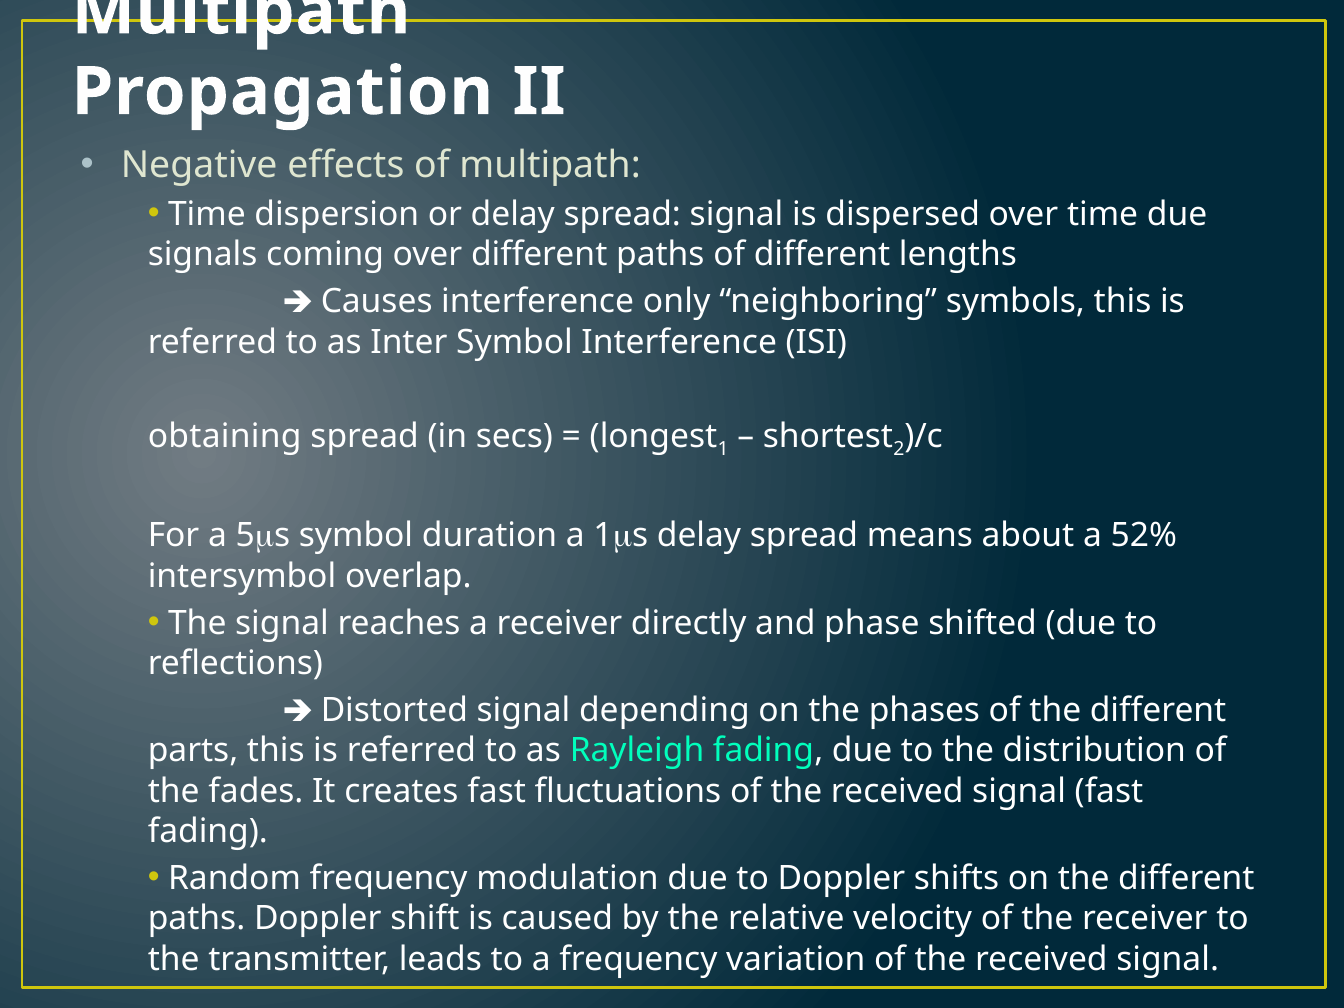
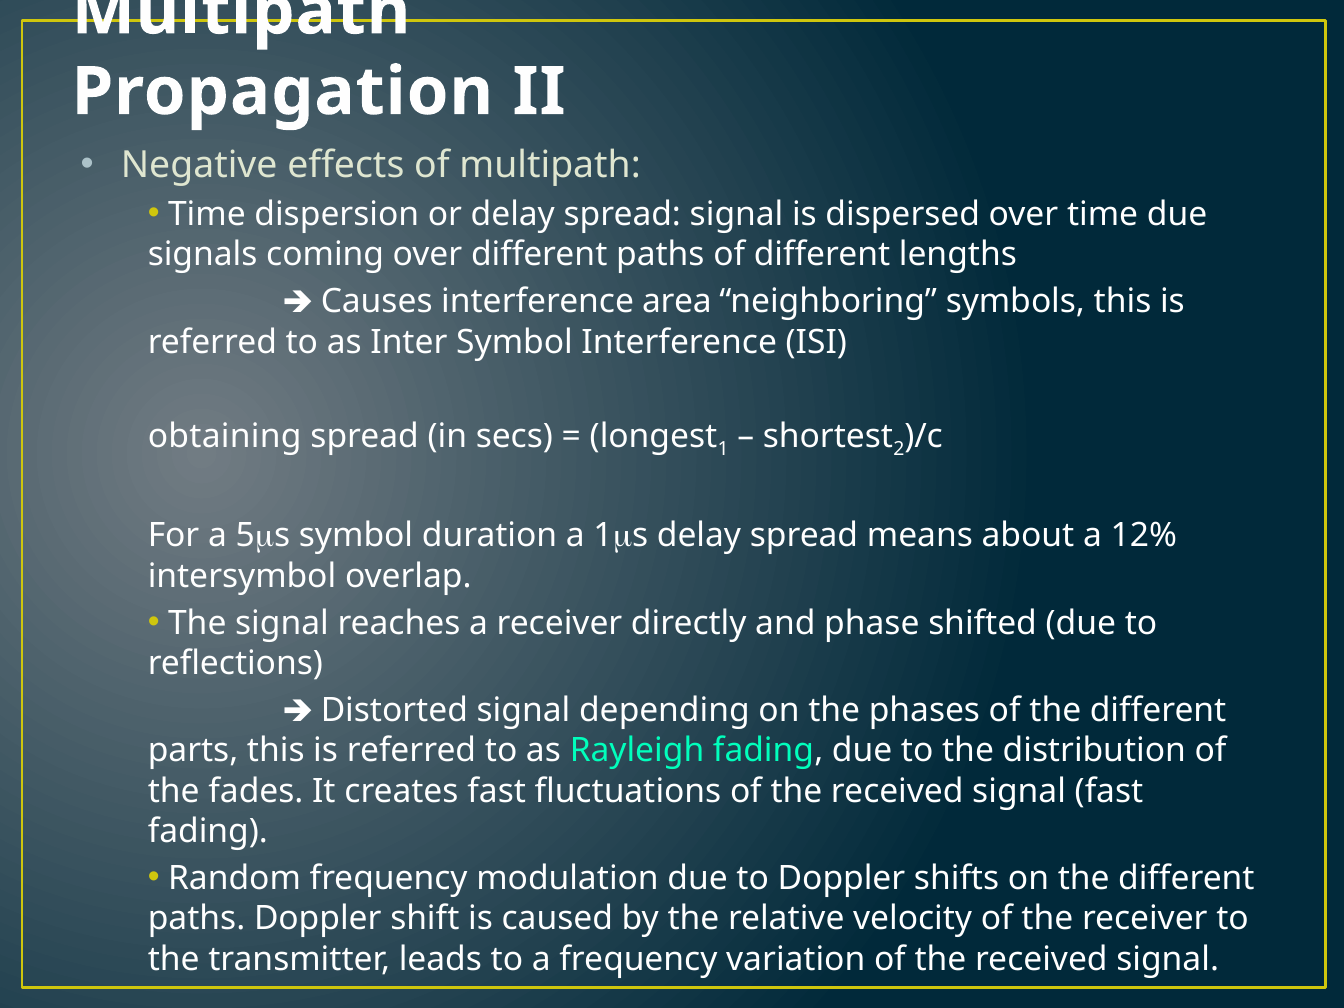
only: only -> area
52%: 52% -> 12%
